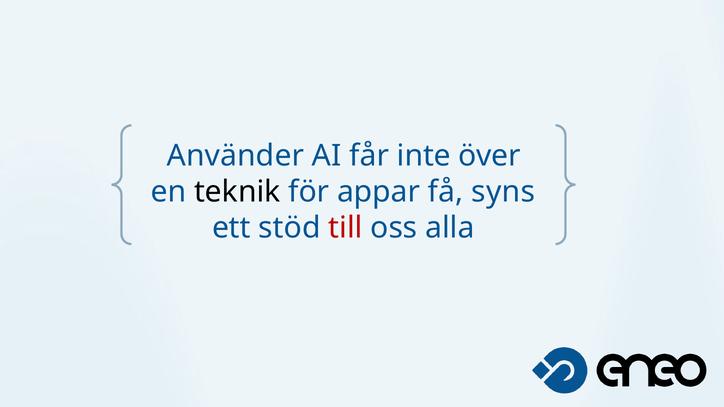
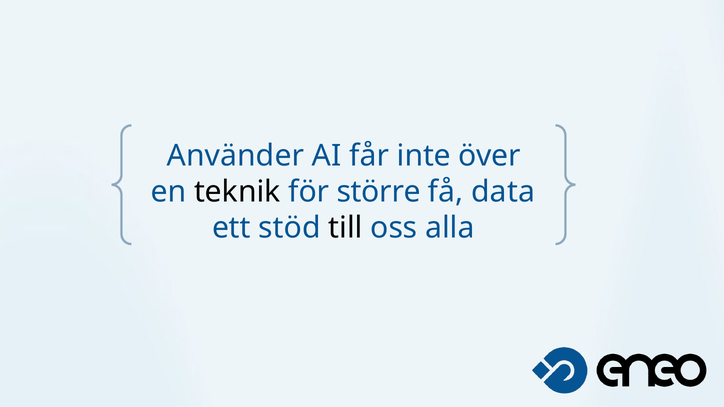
appar: appar -> större
syns: syns -> data
till colour: red -> black
